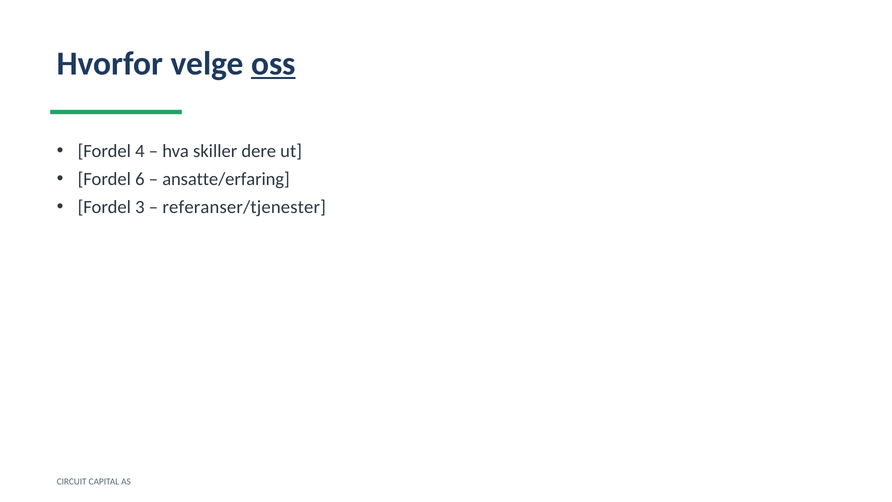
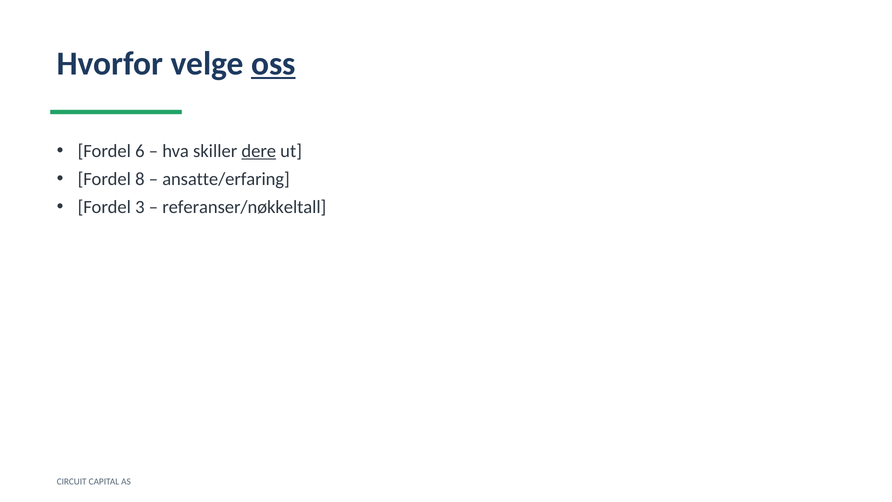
4: 4 -> 6
dere underline: none -> present
6: 6 -> 8
referanser/tjenester: referanser/tjenester -> referanser/nøkkeltall
